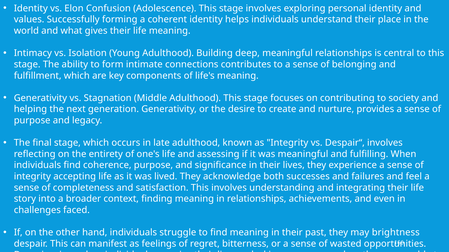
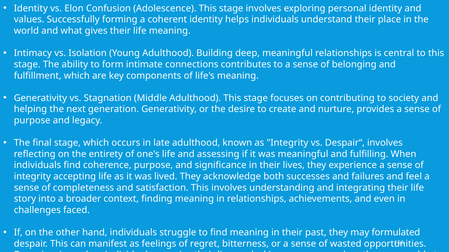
brightness: brightness -> formulated
